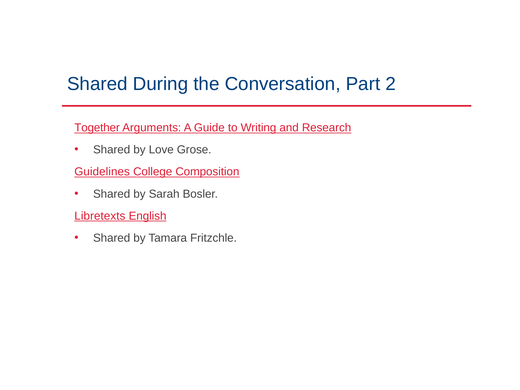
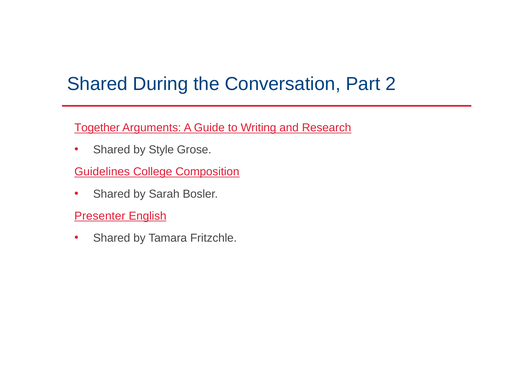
Love: Love -> Style
Libretexts: Libretexts -> Presenter
